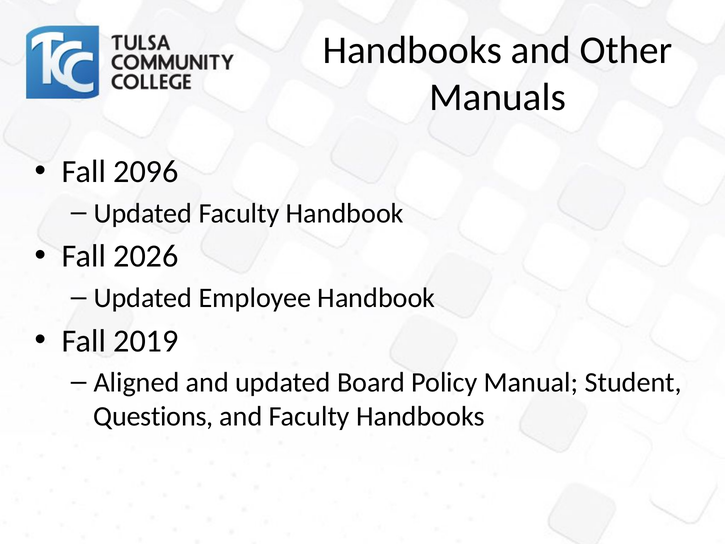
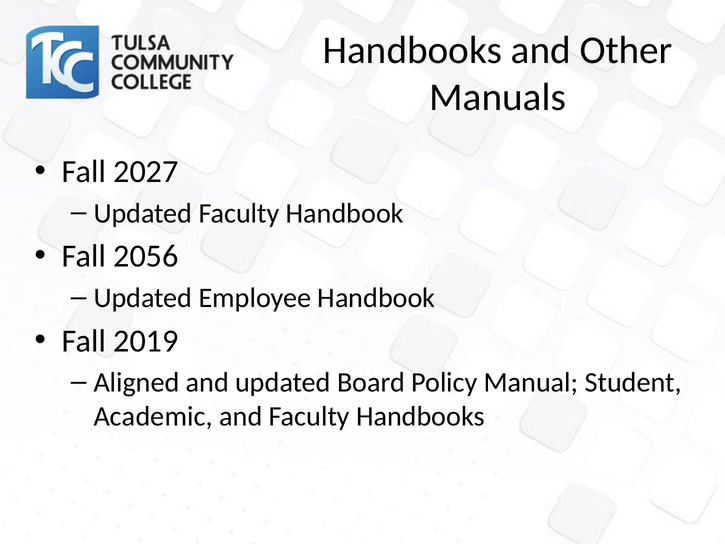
2096: 2096 -> 2027
2026: 2026 -> 2056
Questions: Questions -> Academic
